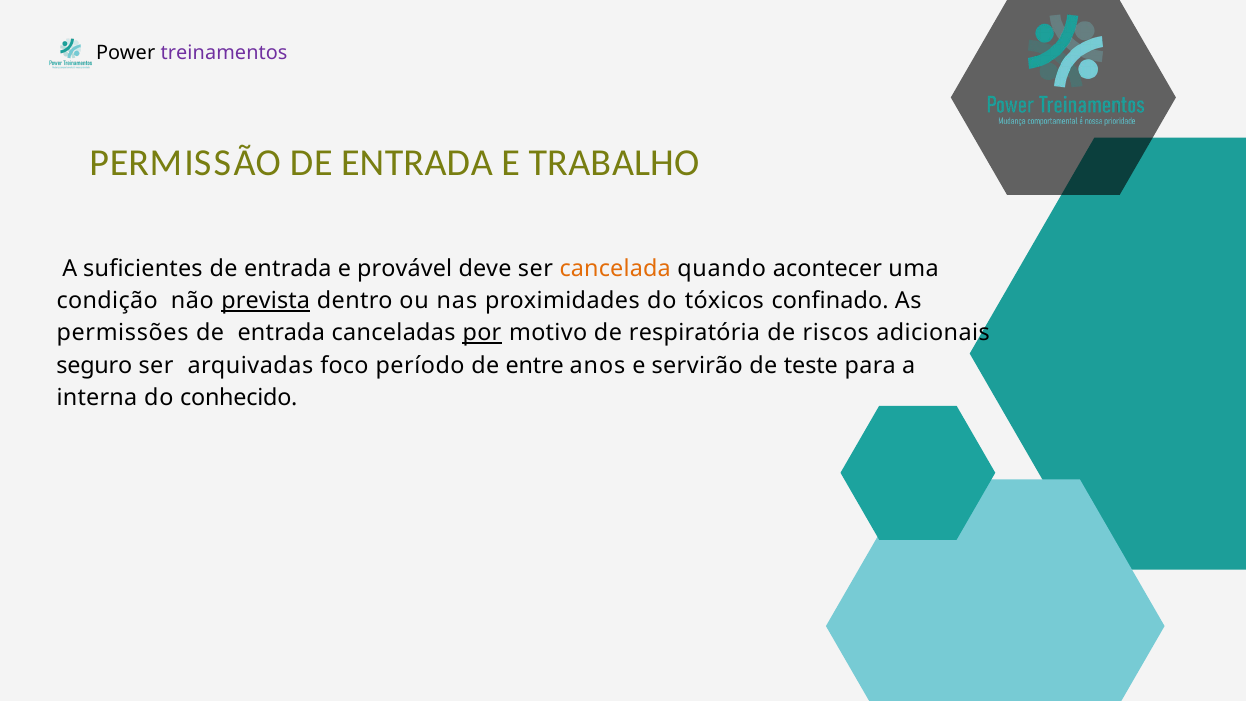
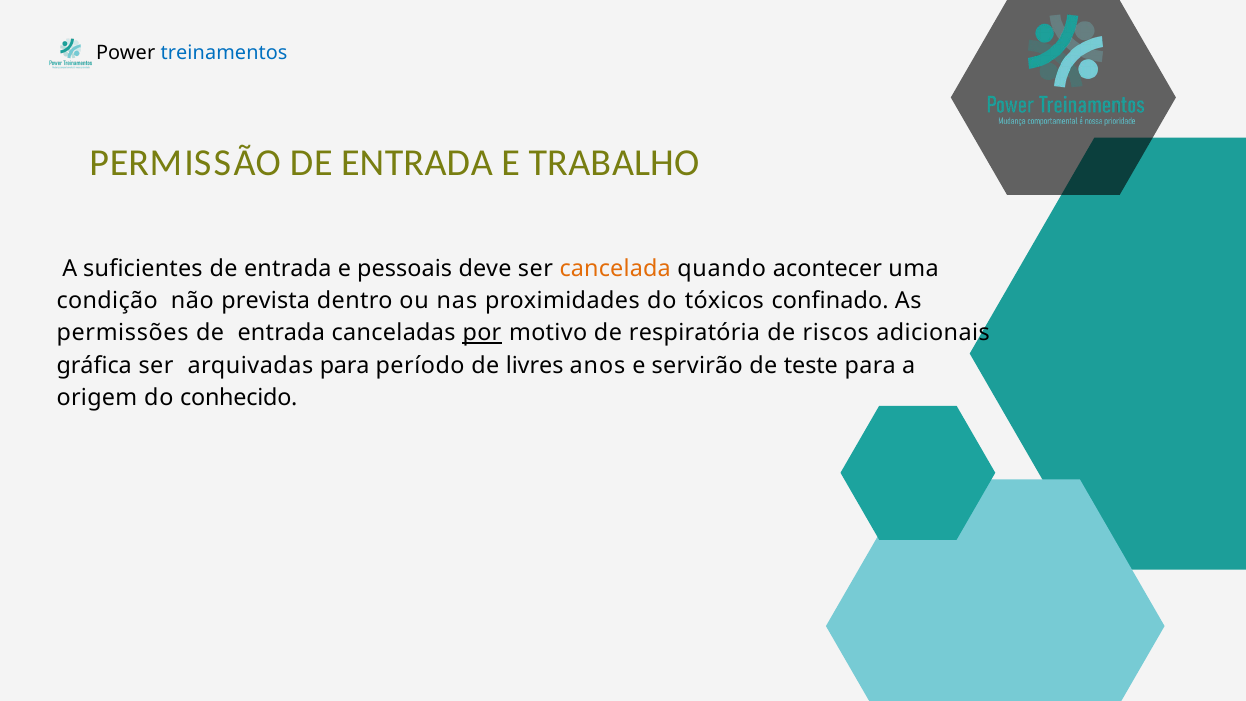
treinamentos colour: purple -> blue
provável: provável -> pessoais
prevista underline: present -> none
seguro: seguro -> gráfica
arquivadas foco: foco -> para
entre: entre -> livres
interna: interna -> origem
